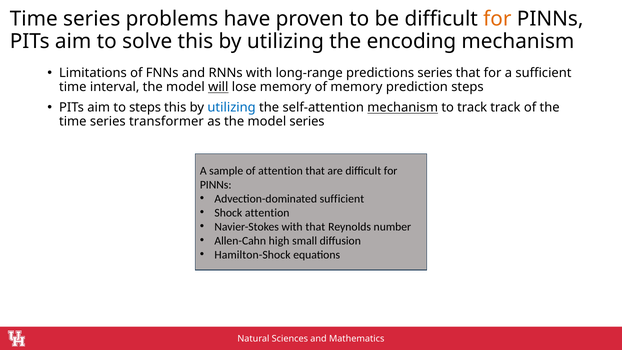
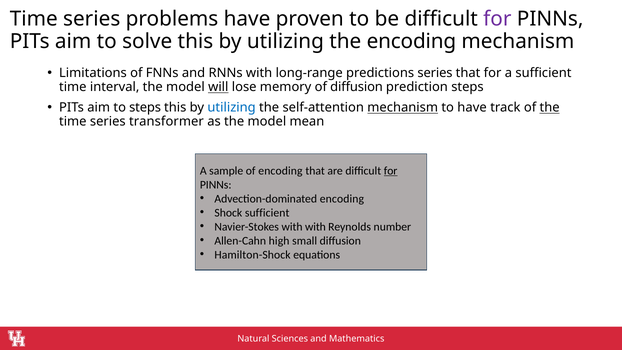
for at (497, 19) colour: orange -> purple
of memory: memory -> diffusion
to track: track -> have
the at (550, 108) underline: none -> present
model series: series -> mean
of attention: attention -> encoding
for at (391, 171) underline: none -> present
Advection-dominated sufficient: sufficient -> encoding
Shock attention: attention -> sufficient
with that: that -> with
